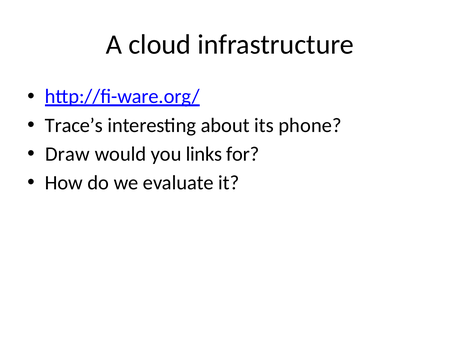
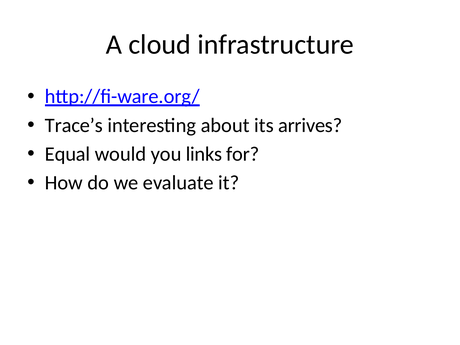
phone: phone -> arrives
Draw: Draw -> Equal
